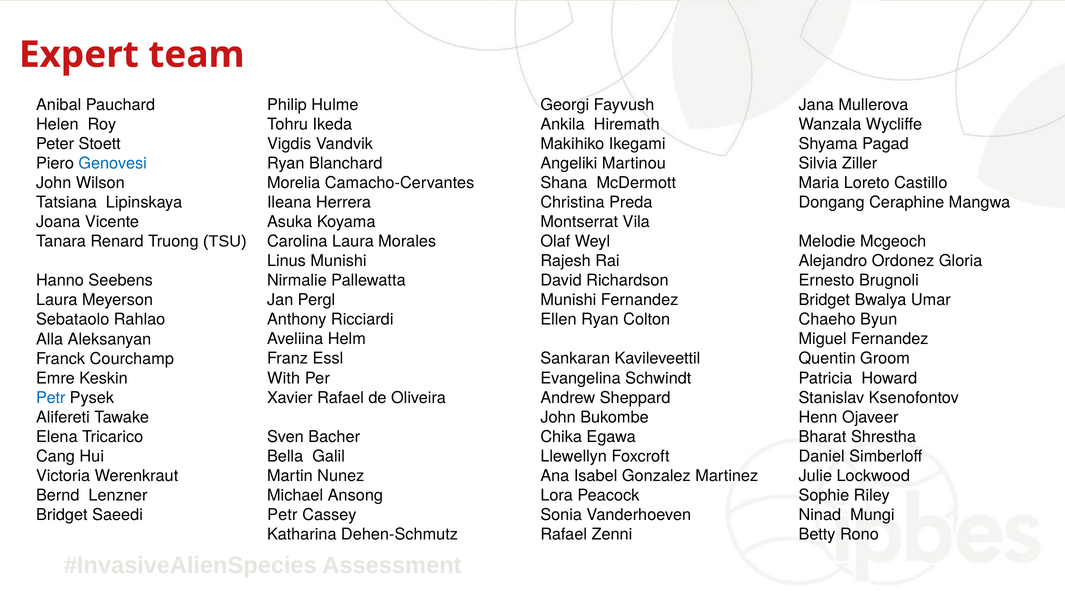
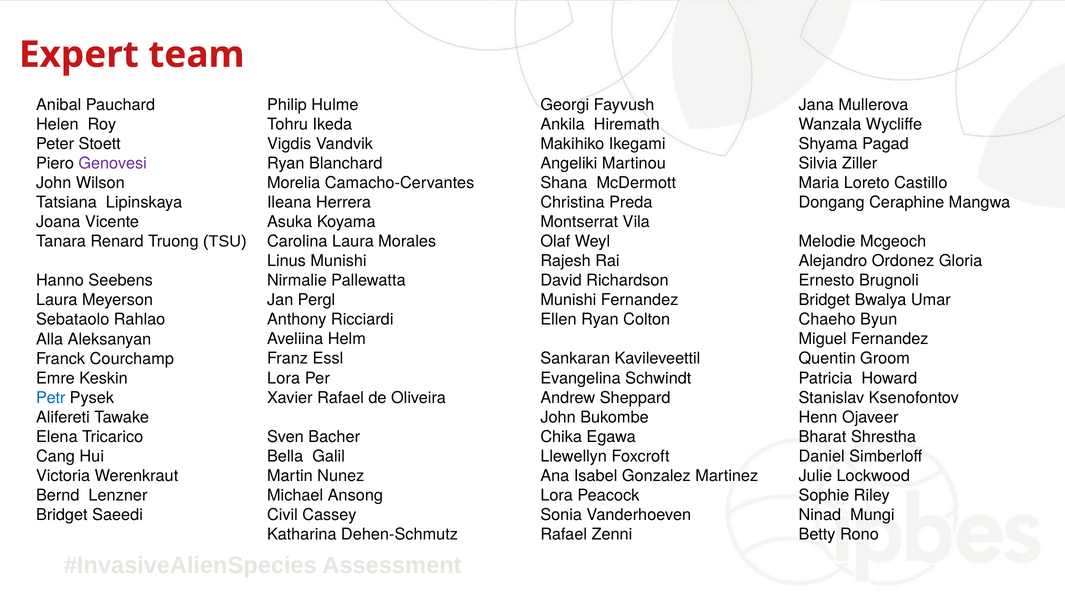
Genovesi colour: blue -> purple
With at (284, 378): With -> Lora
Petr at (282, 515): Petr -> Civil
